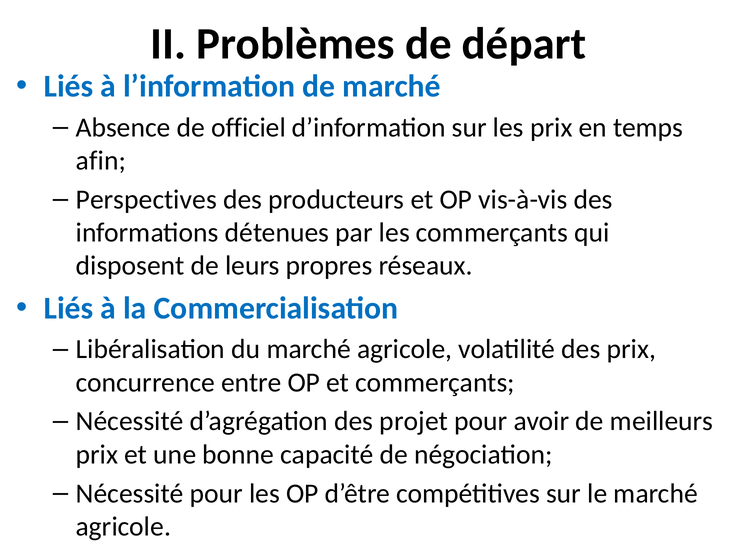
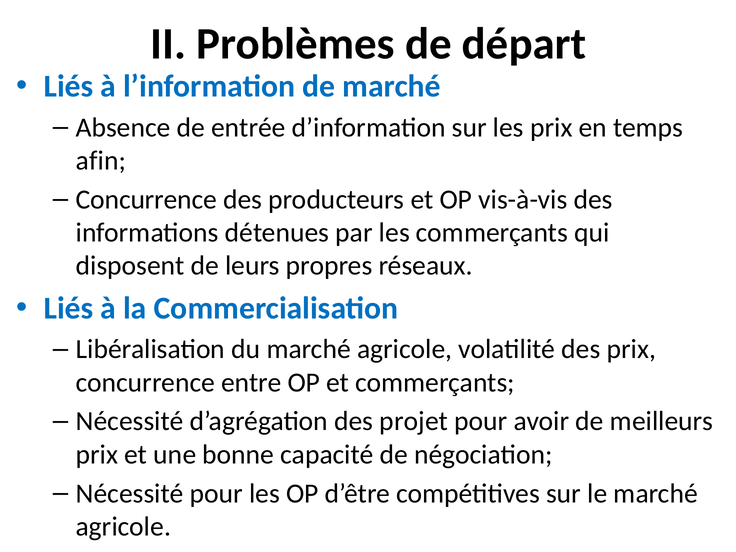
officiel: officiel -> entrée
Perspectives at (146, 200): Perspectives -> Concurrence
